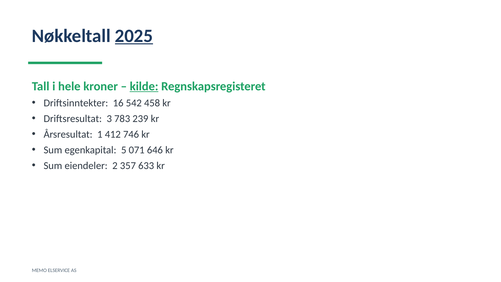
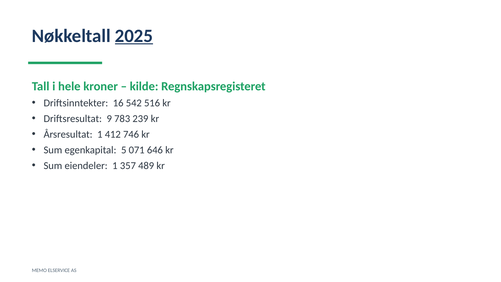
kilde underline: present -> none
458: 458 -> 516
3: 3 -> 9
eiendeler 2: 2 -> 1
633: 633 -> 489
